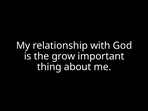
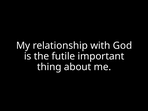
grow: grow -> futile
